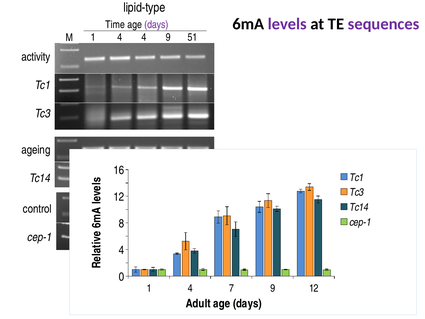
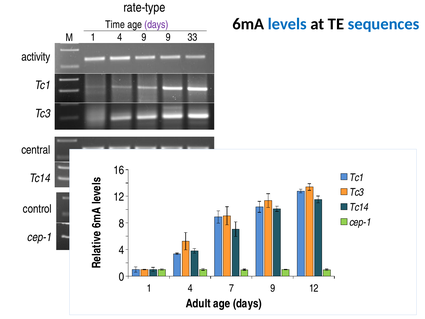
lipid-type: lipid-type -> rate-type
levels colour: purple -> blue
sequences colour: purple -> blue
4 4: 4 -> 9
51: 51 -> 33
ageing: ageing -> central
